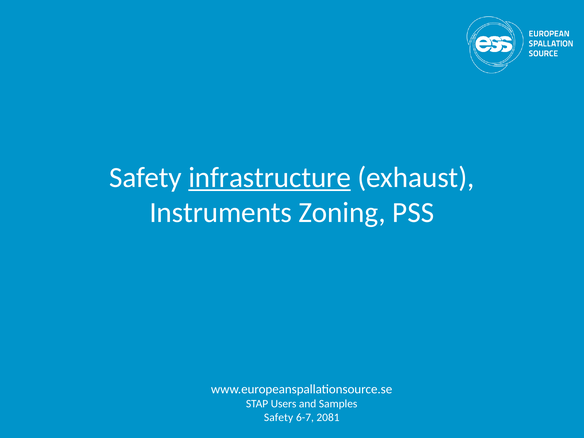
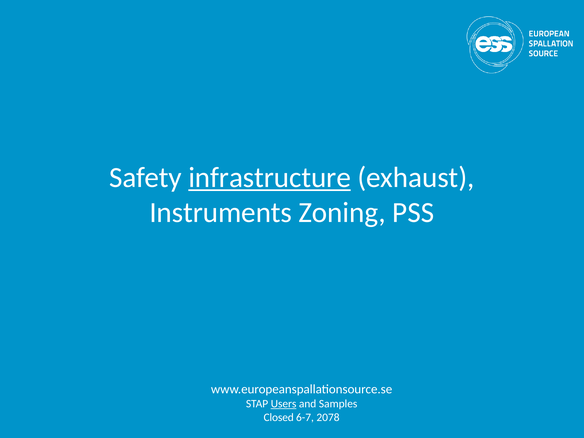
Users underline: none -> present
Safety at (279, 417): Safety -> Closed
2081: 2081 -> 2078
